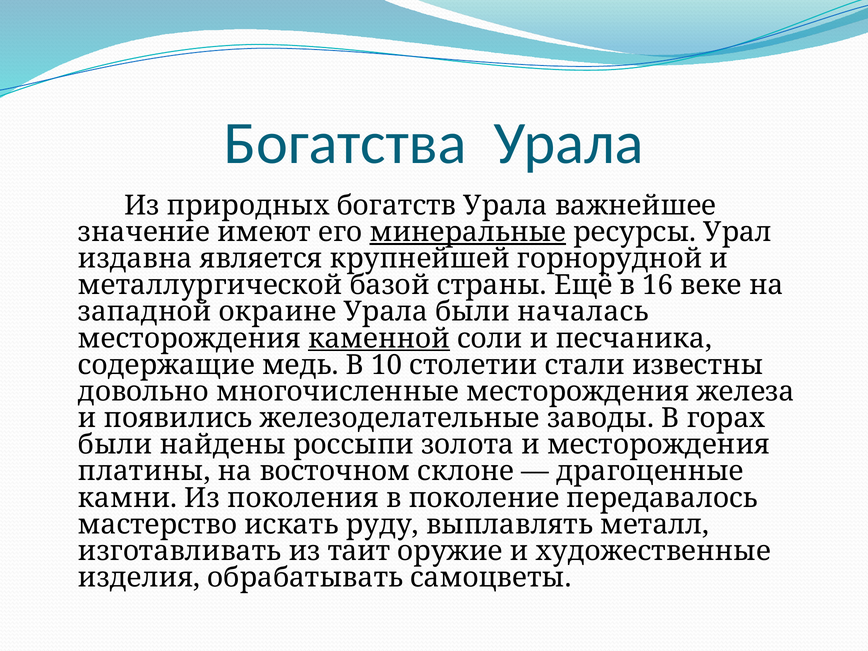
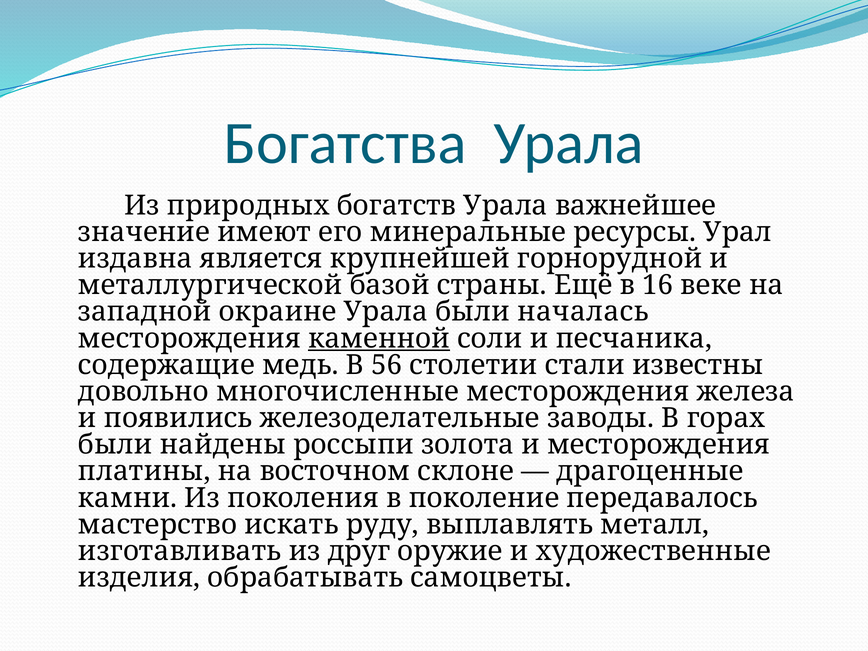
минеральные underline: present -> none
10: 10 -> 56
таит: таит -> друг
